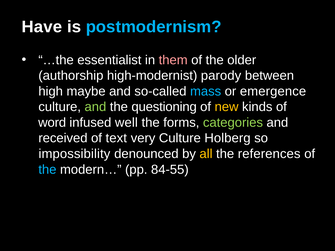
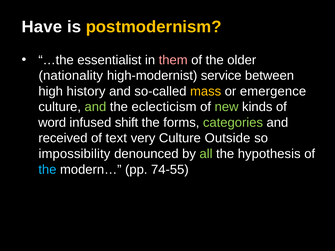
postmodernism colour: light blue -> yellow
authorship: authorship -> nationality
parody: parody -> service
maybe: maybe -> history
mass colour: light blue -> yellow
questioning: questioning -> eclecticism
new colour: yellow -> light green
well: well -> shift
Holberg: Holberg -> Outside
all colour: yellow -> light green
references: references -> hypothesis
84-55: 84-55 -> 74-55
